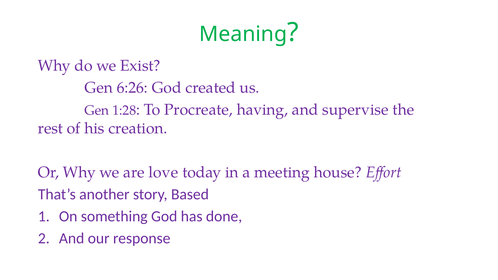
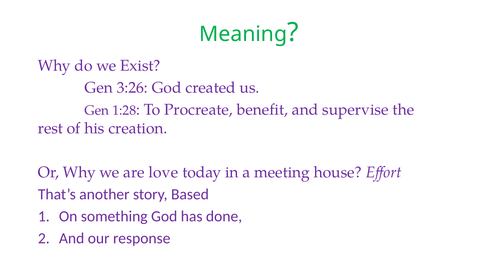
6:26: 6:26 -> 3:26
having: having -> benefit
